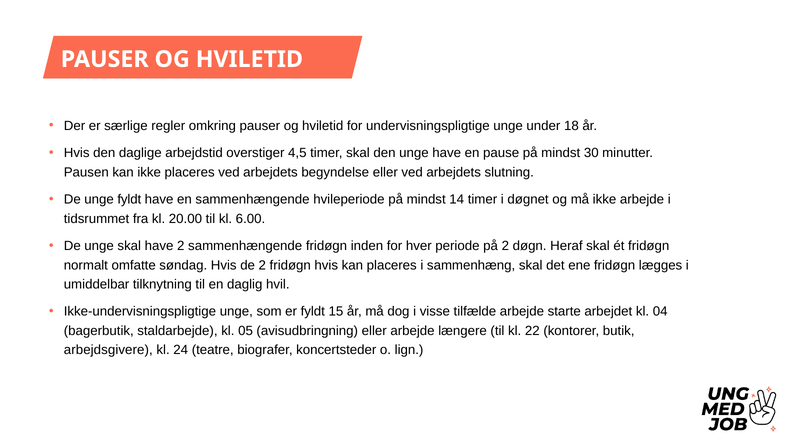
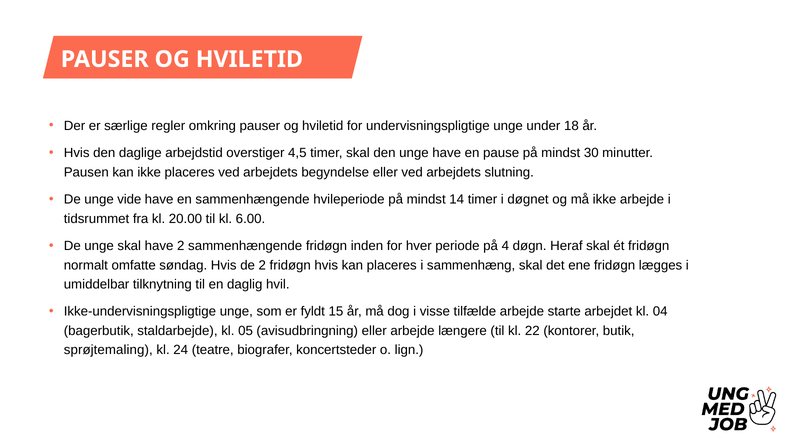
unge fyldt: fyldt -> vide
på 2: 2 -> 4
arbejdsgivere: arbejdsgivere -> sprøjtemaling
